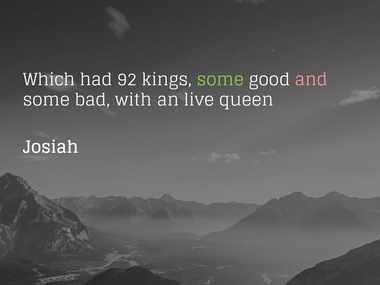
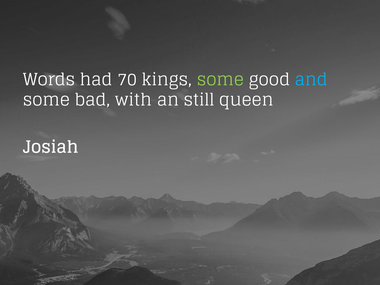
Which: Which -> Words
92: 92 -> 70
and colour: pink -> light blue
live: live -> still
